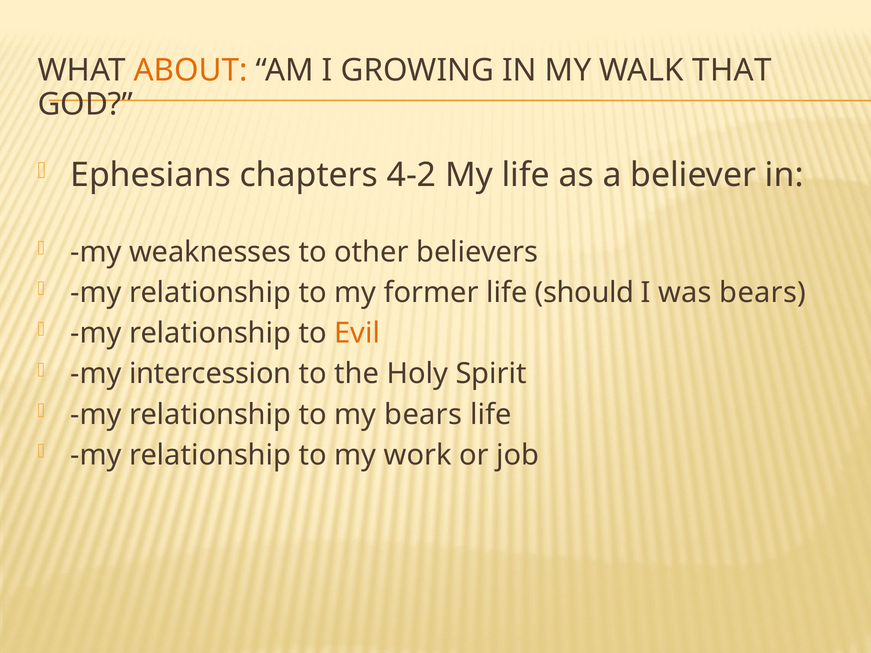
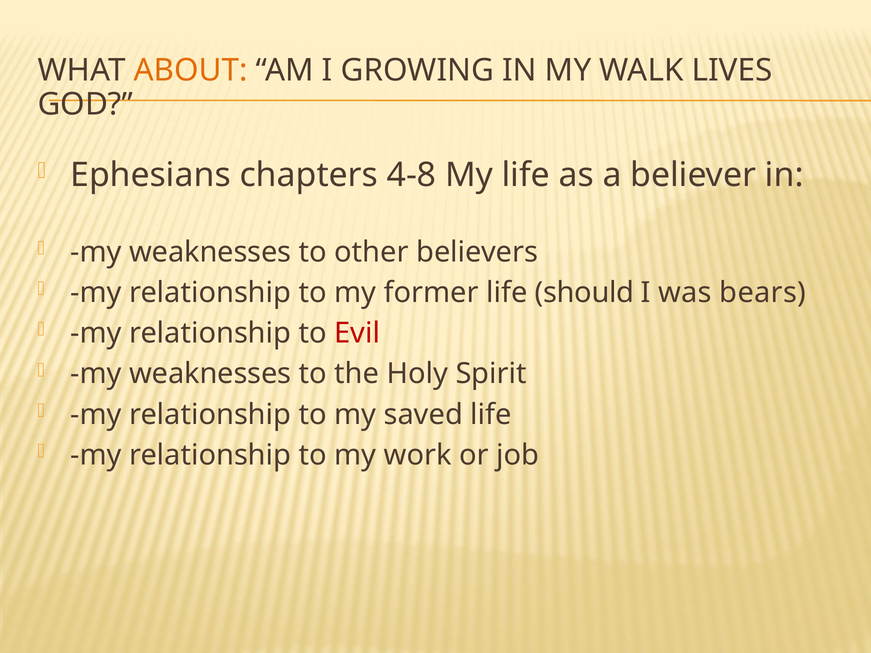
THAT: THAT -> LIVES
4-2: 4-2 -> 4-8
Evil colour: orange -> red
intercession at (210, 374): intercession -> weaknesses
my bears: bears -> saved
